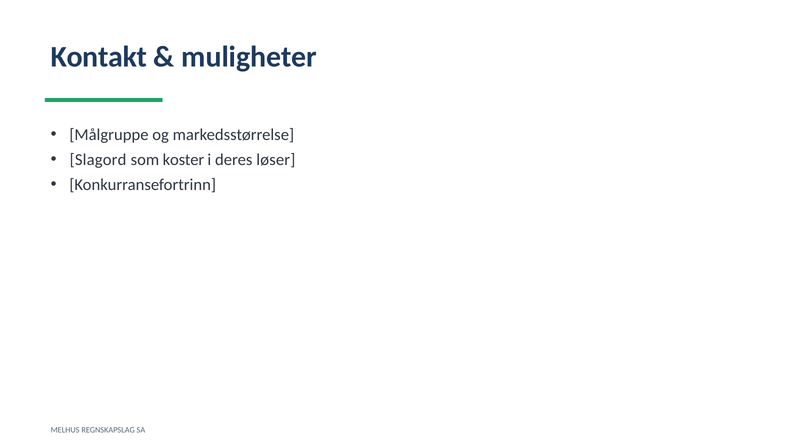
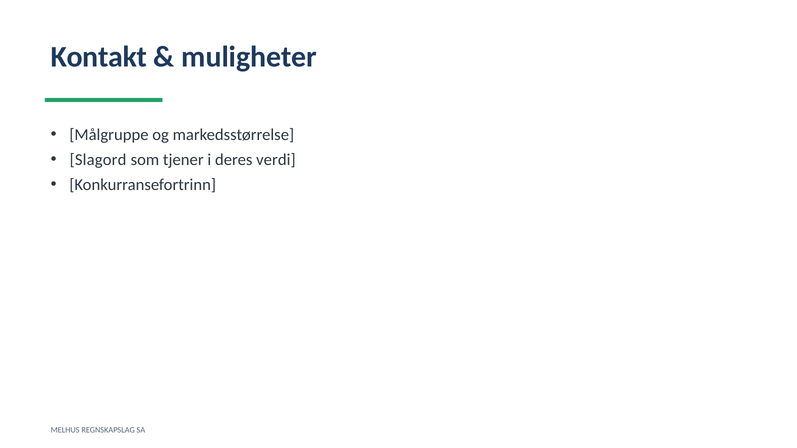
koster: koster -> tjener
løser: løser -> verdi
